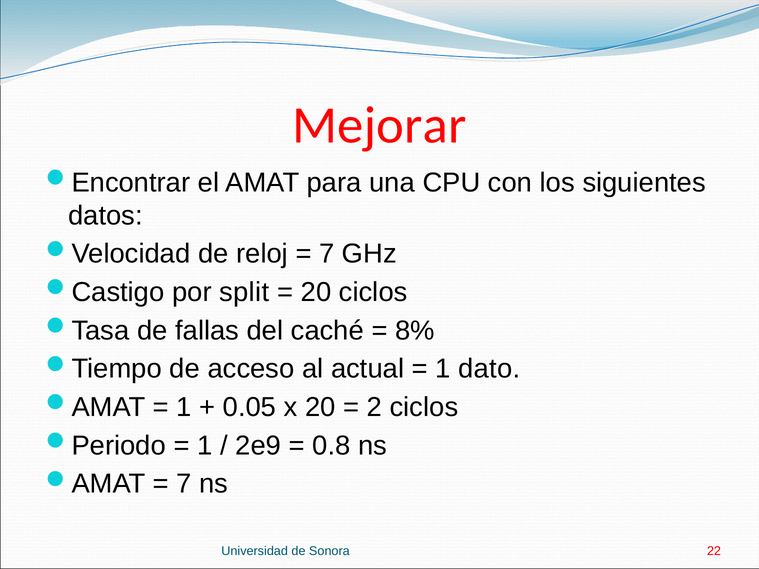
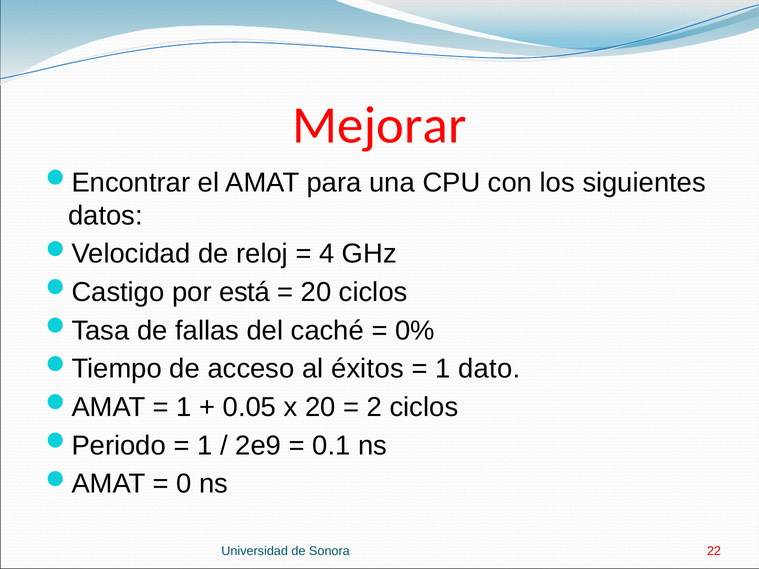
7 at (327, 254): 7 -> 4
split: split -> está
8%: 8% -> 0%
actual: actual -> éxitos
0.8: 0.8 -> 0.1
7 at (184, 484): 7 -> 0
